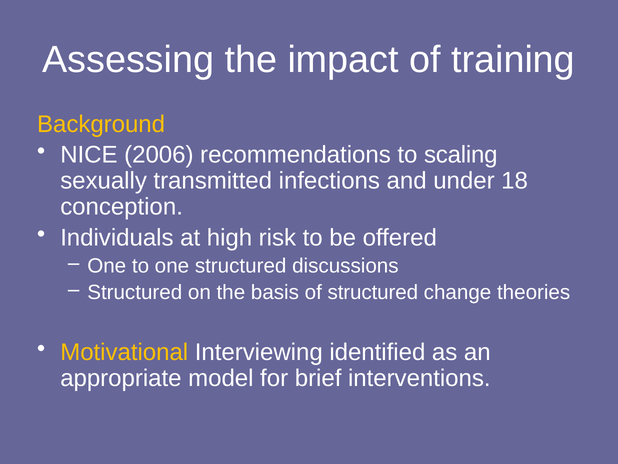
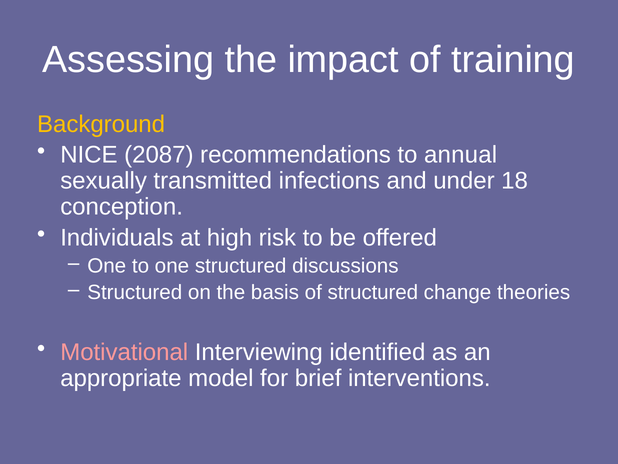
2006: 2006 -> 2087
scaling: scaling -> annual
Motivational colour: yellow -> pink
